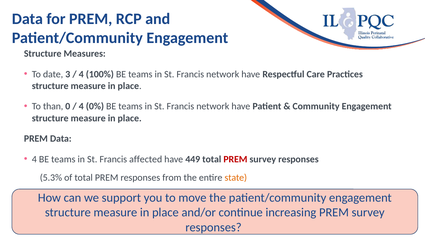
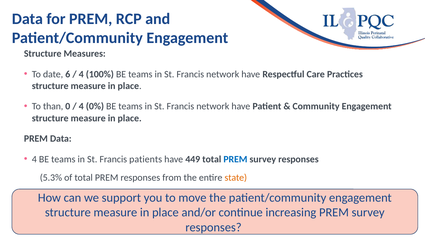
3: 3 -> 6
affected: affected -> patients
PREM at (235, 159) colour: red -> blue
